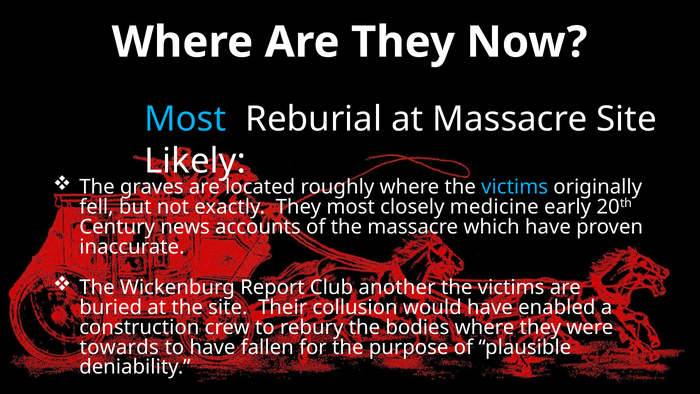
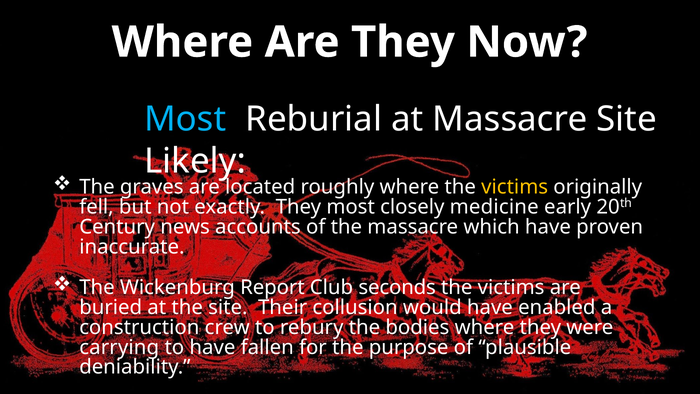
victims at (515, 187) colour: light blue -> yellow
another: another -> seconds
towards: towards -> carrying
